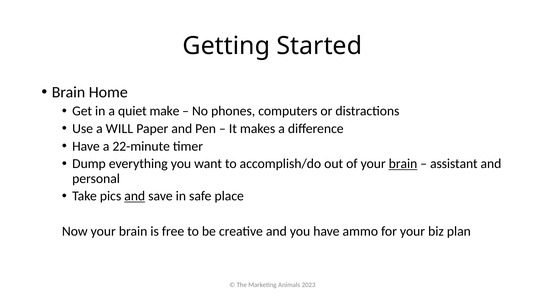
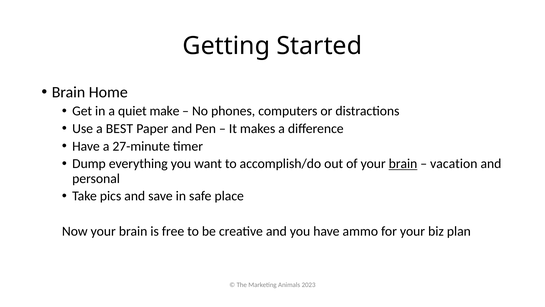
WILL: WILL -> BEST
22-minute: 22-minute -> 27-minute
assistant: assistant -> vacation
and at (135, 196) underline: present -> none
